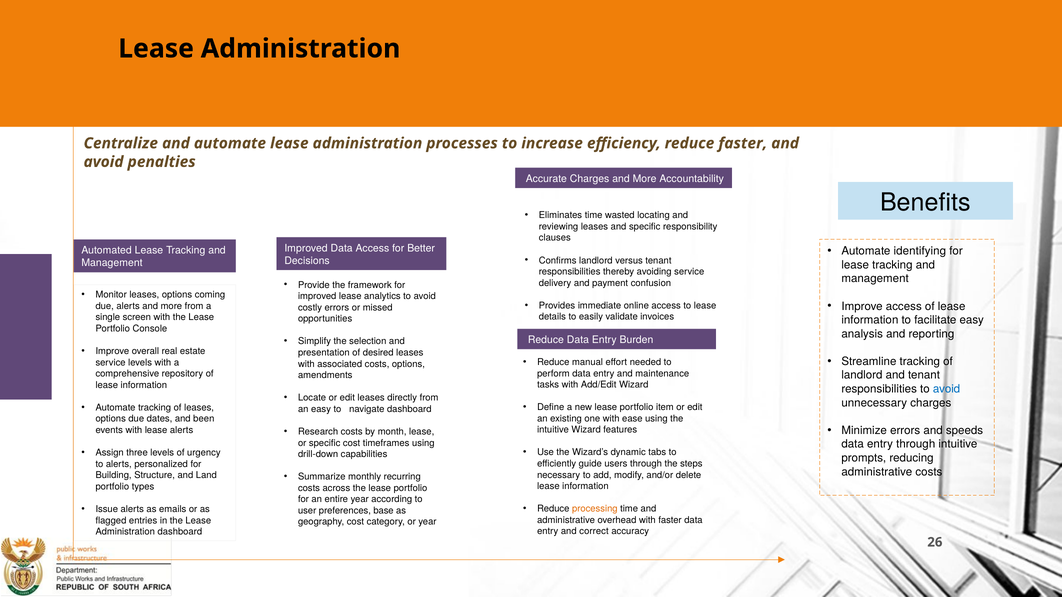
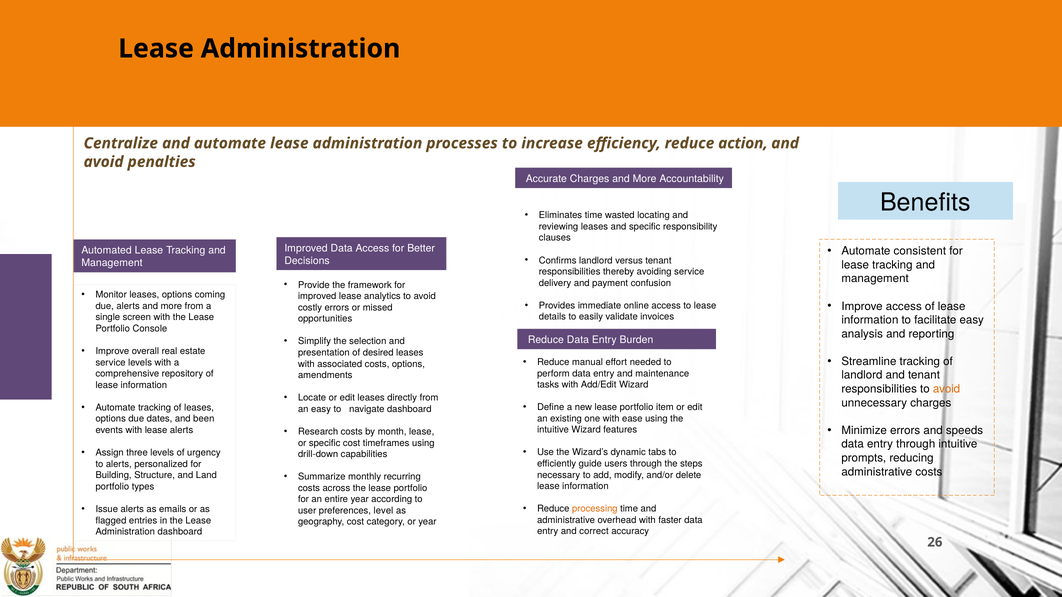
reduce faster: faster -> action
identifying: identifying -> consistent
avoid at (947, 389) colour: blue -> orange
base: base -> level
